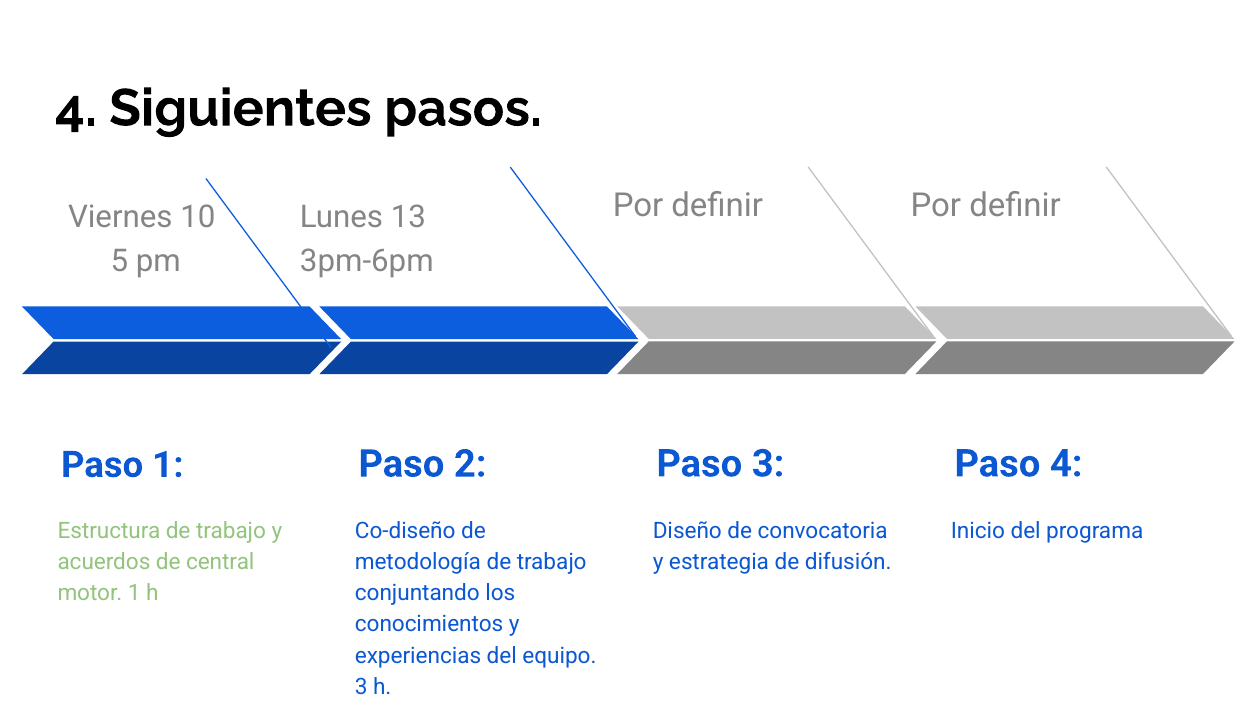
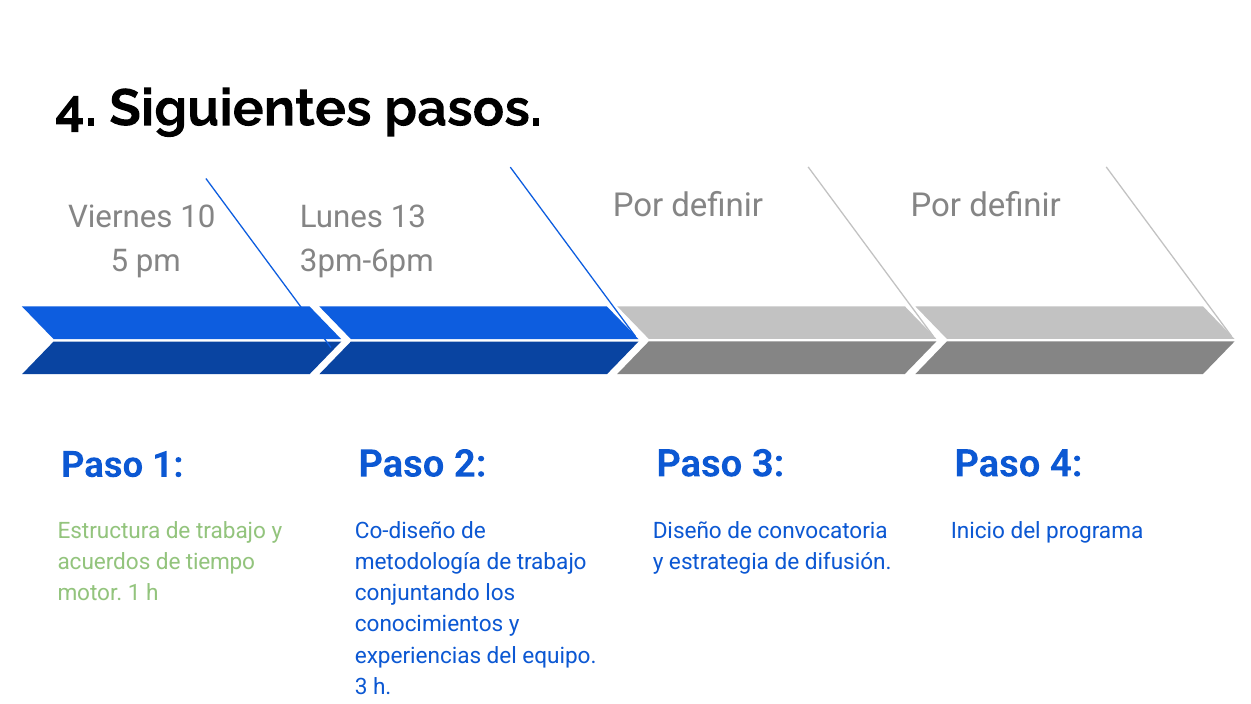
central: central -> tiempo
